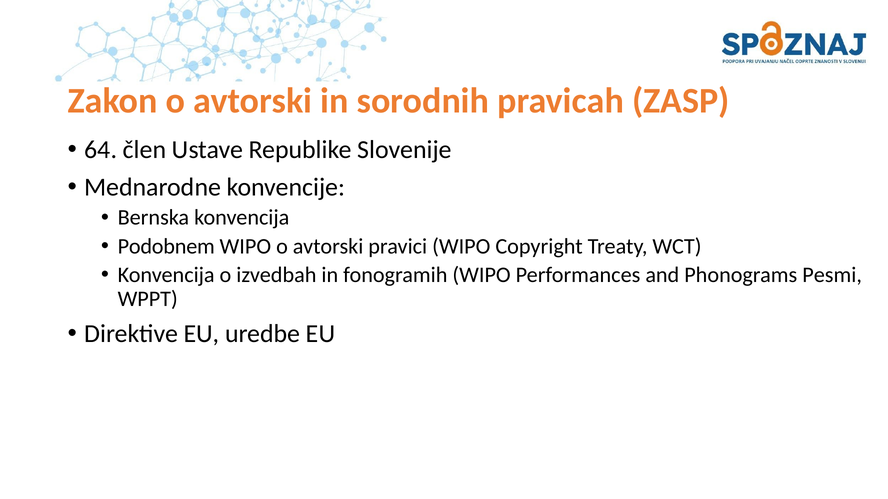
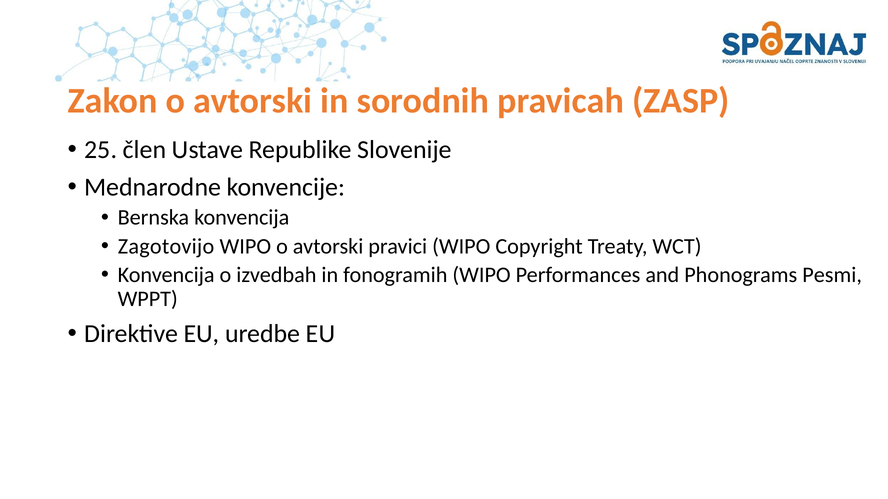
64: 64 -> 25
Podobnem: Podobnem -> Zagotovijo
